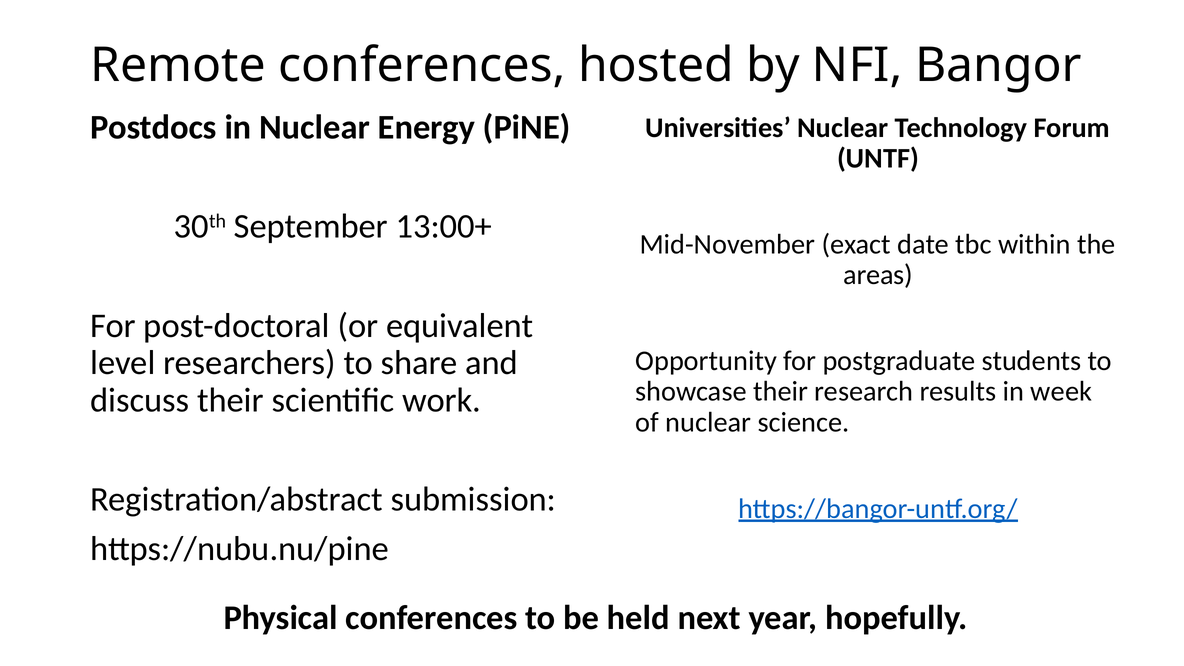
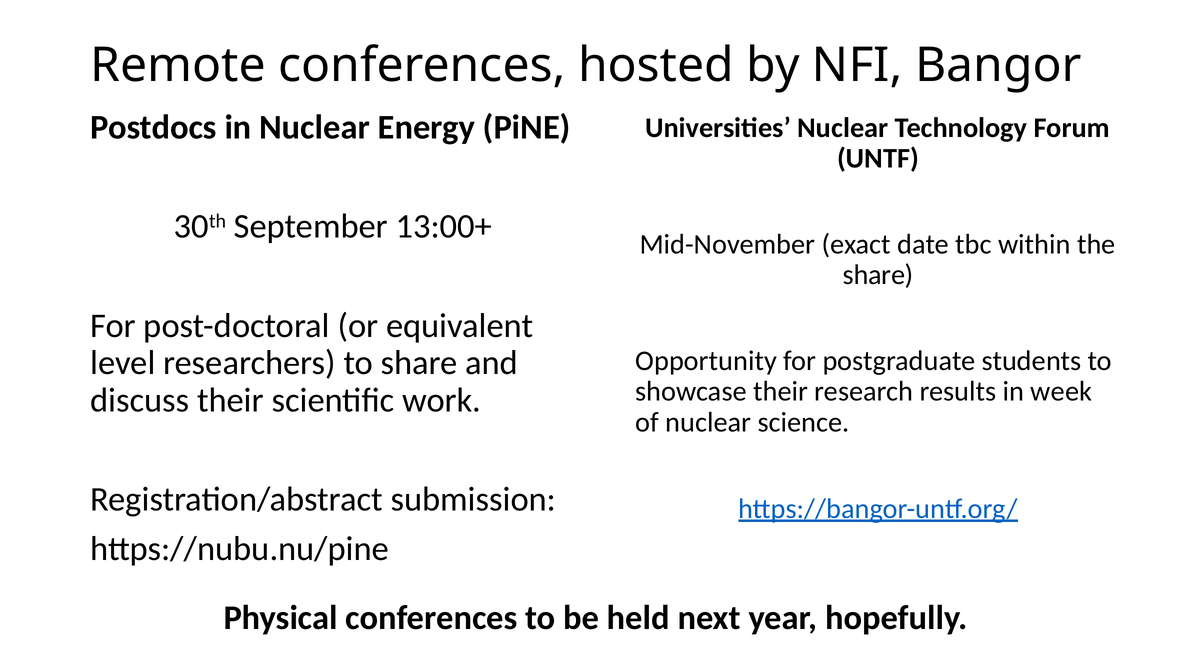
areas at (878, 275): areas -> share
